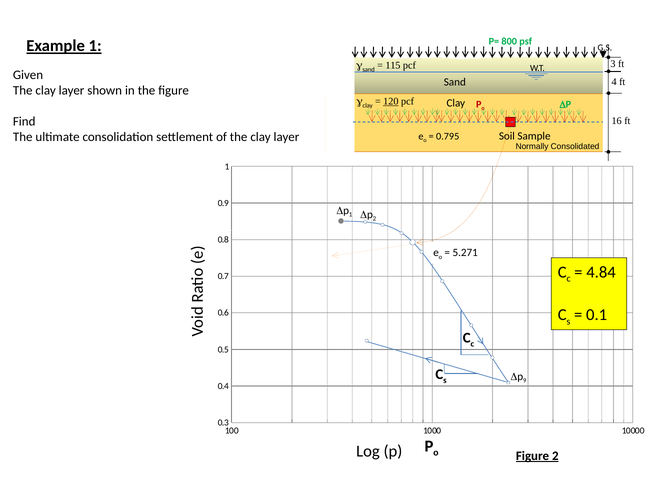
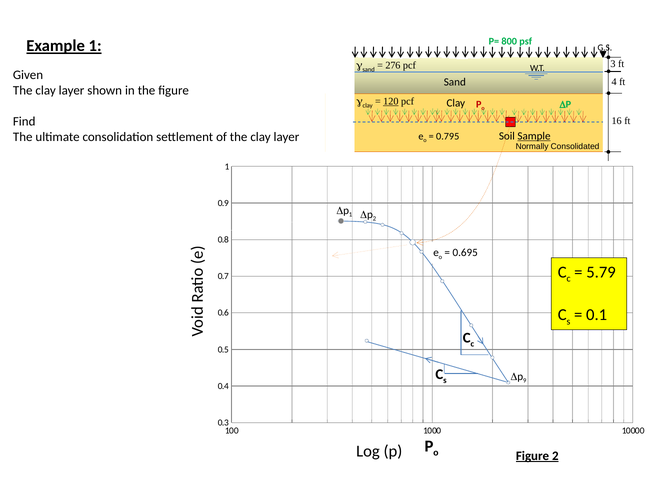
115: 115 -> 276
Sample underline: none -> present
5.271: 5.271 -> 0.695
4.84: 4.84 -> 5.79
